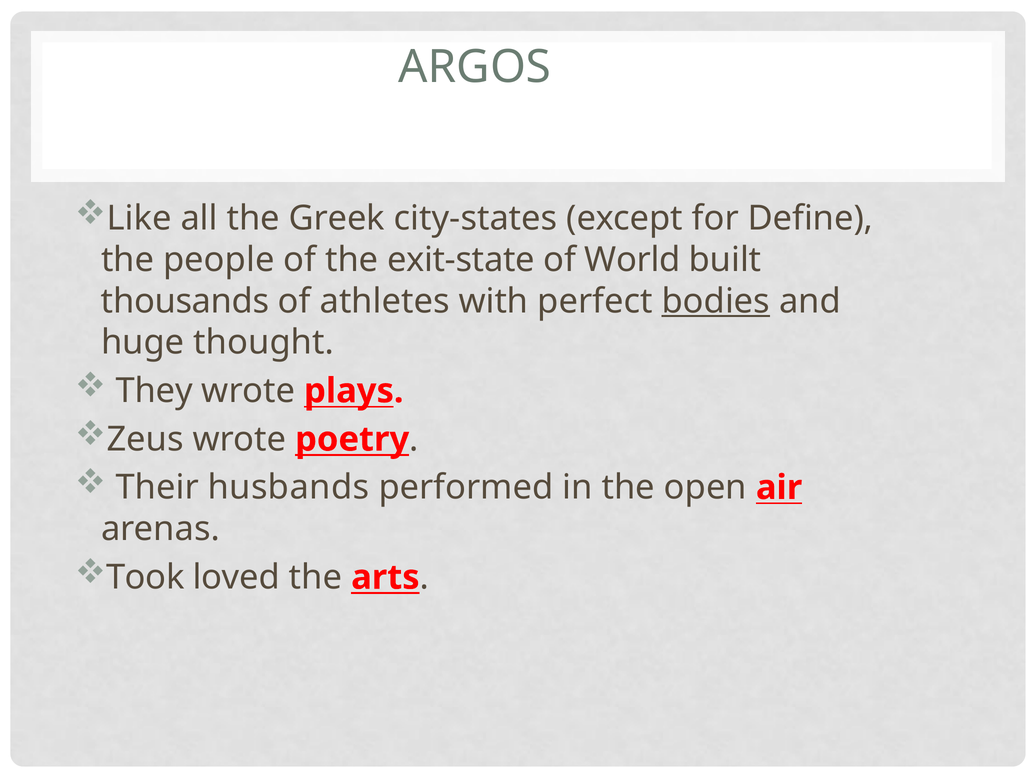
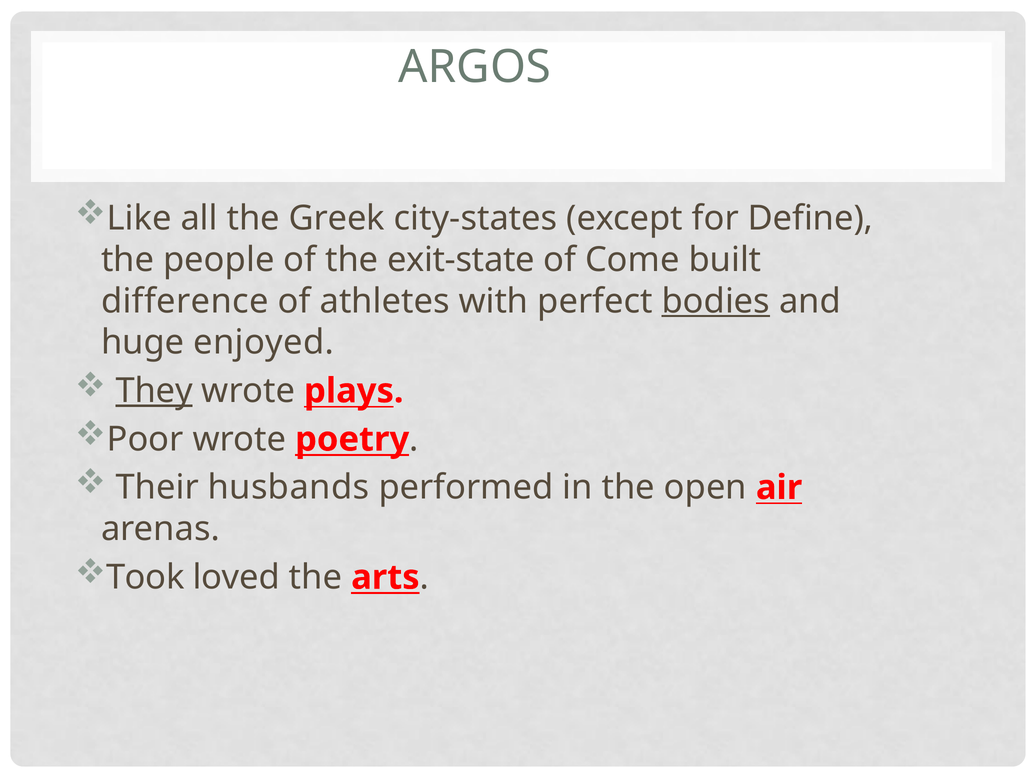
World: World -> Come
thousands: thousands -> difference
thought: thought -> enjoyed
They underline: none -> present
Zeus: Zeus -> Poor
